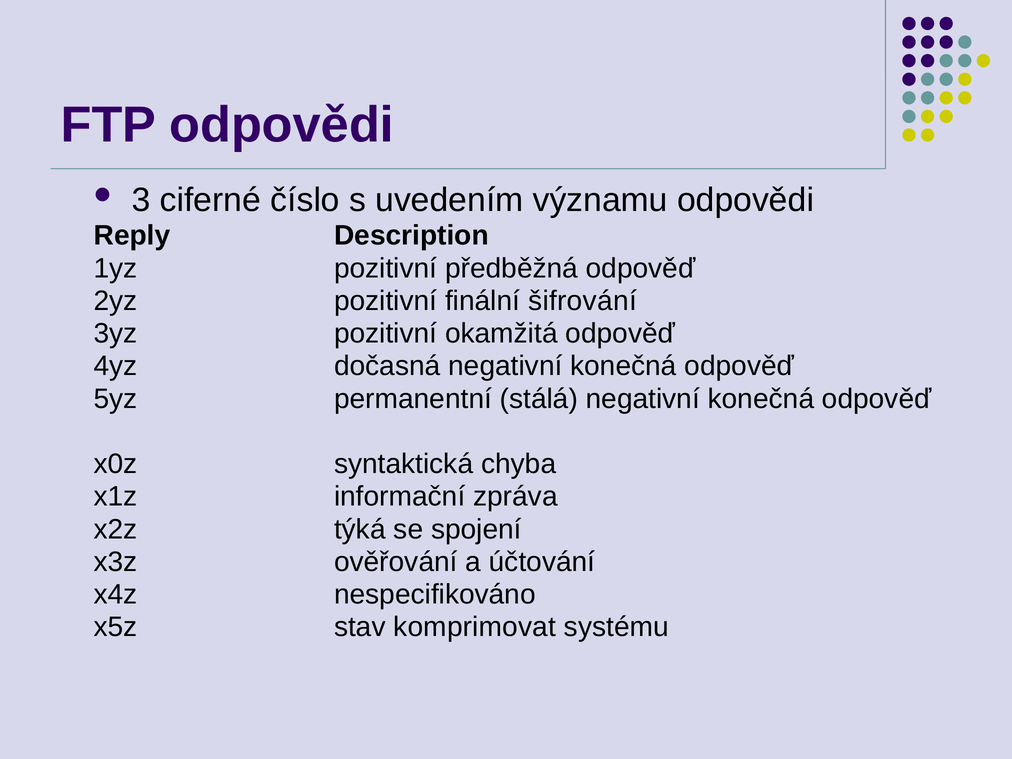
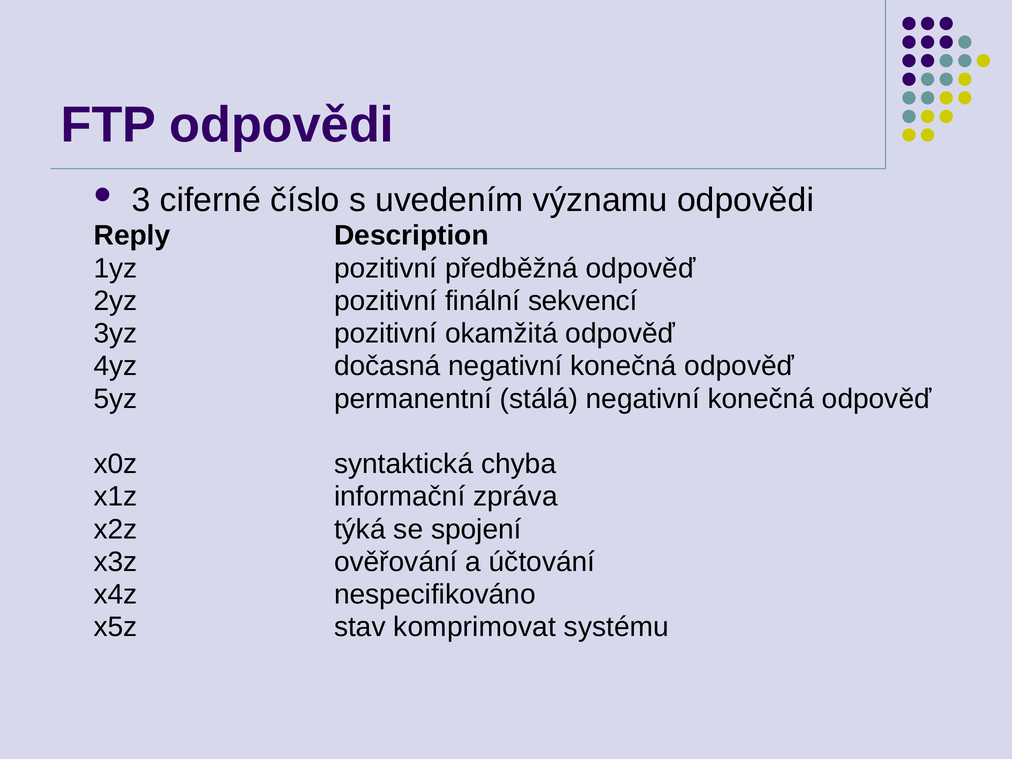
šifrování: šifrování -> sekvencí
